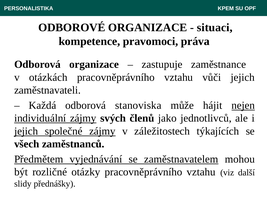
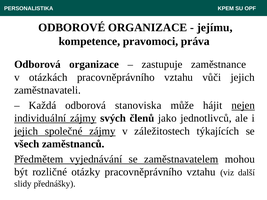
situaci: situaci -> jejímu
